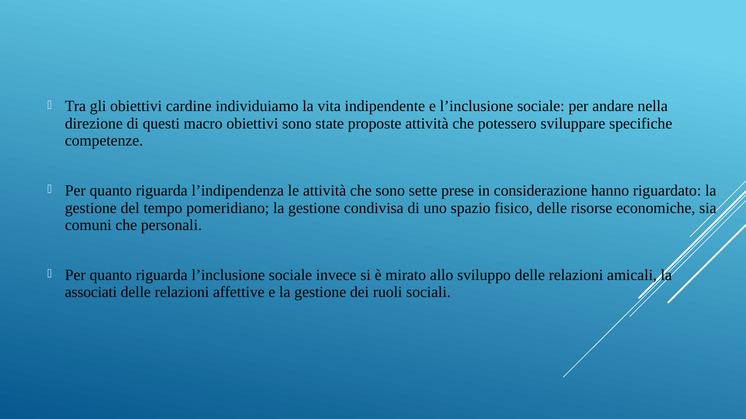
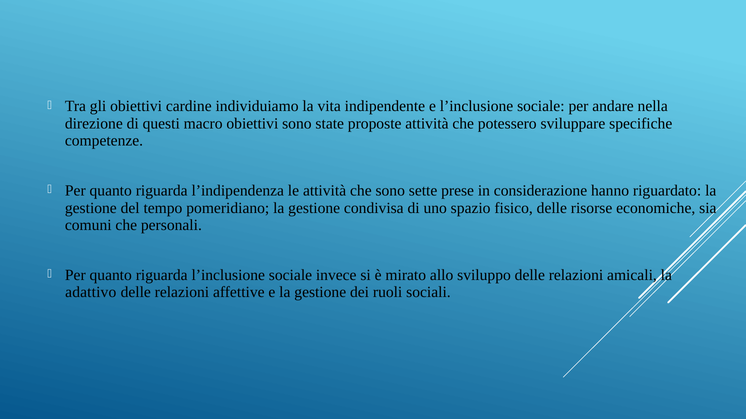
associati: associati -> adattivo
